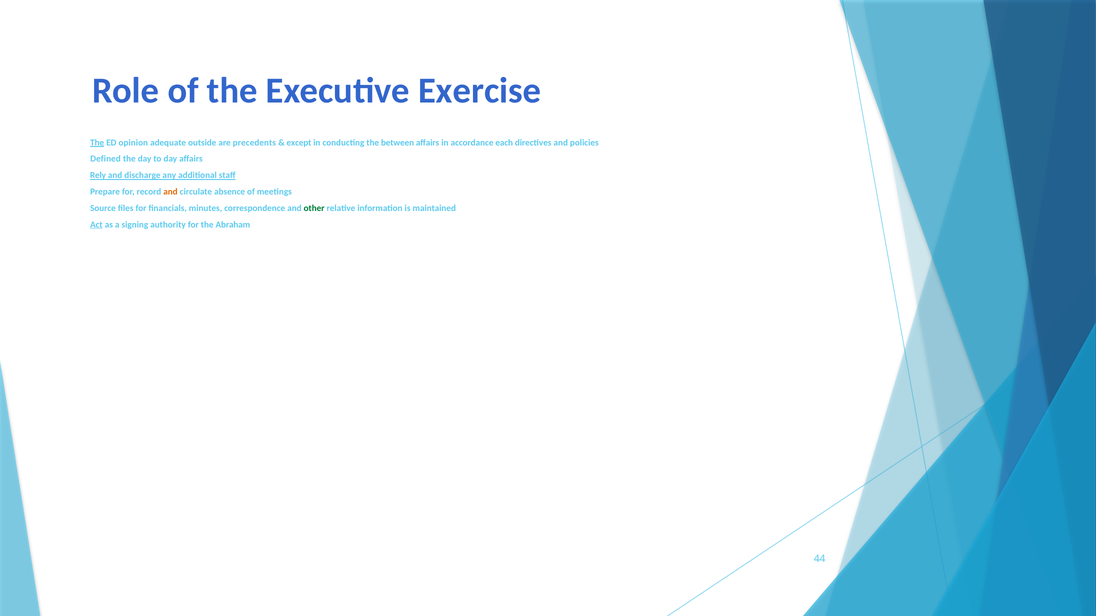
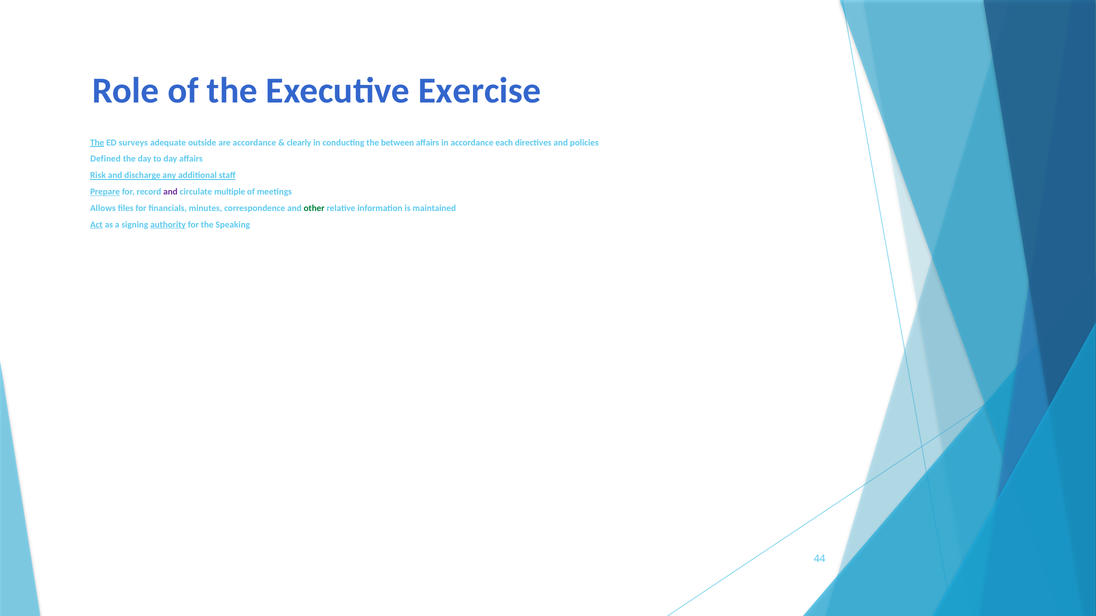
opinion: opinion -> surveys
are precedents: precedents -> accordance
except: except -> clearly
Rely: Rely -> Risk
Prepare underline: none -> present
and at (170, 192) colour: orange -> purple
absence: absence -> multiple
Source: Source -> Allows
authority underline: none -> present
Abraham: Abraham -> Speaking
